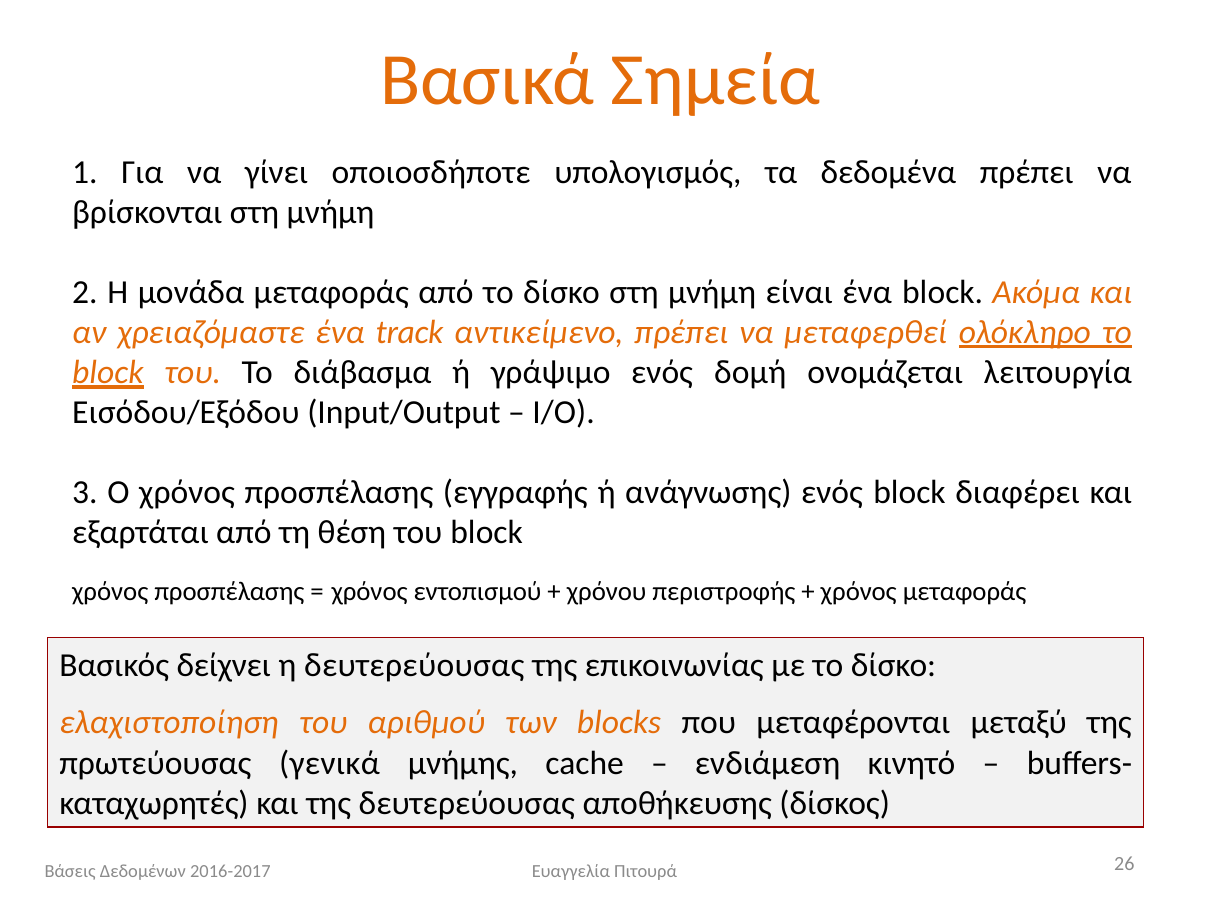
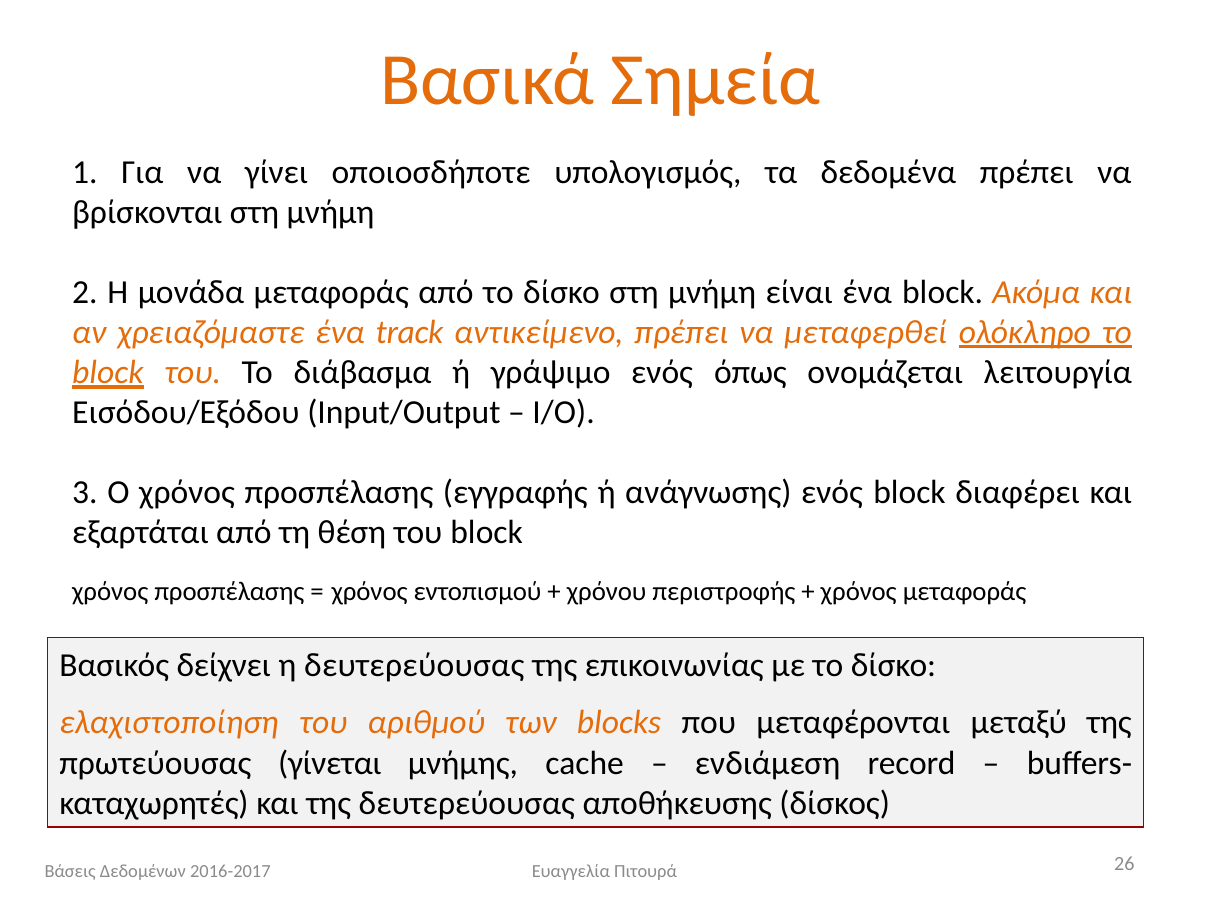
δομή: δομή -> όπως
γενικά: γενικά -> γίνεται
κινητό: κινητό -> record
